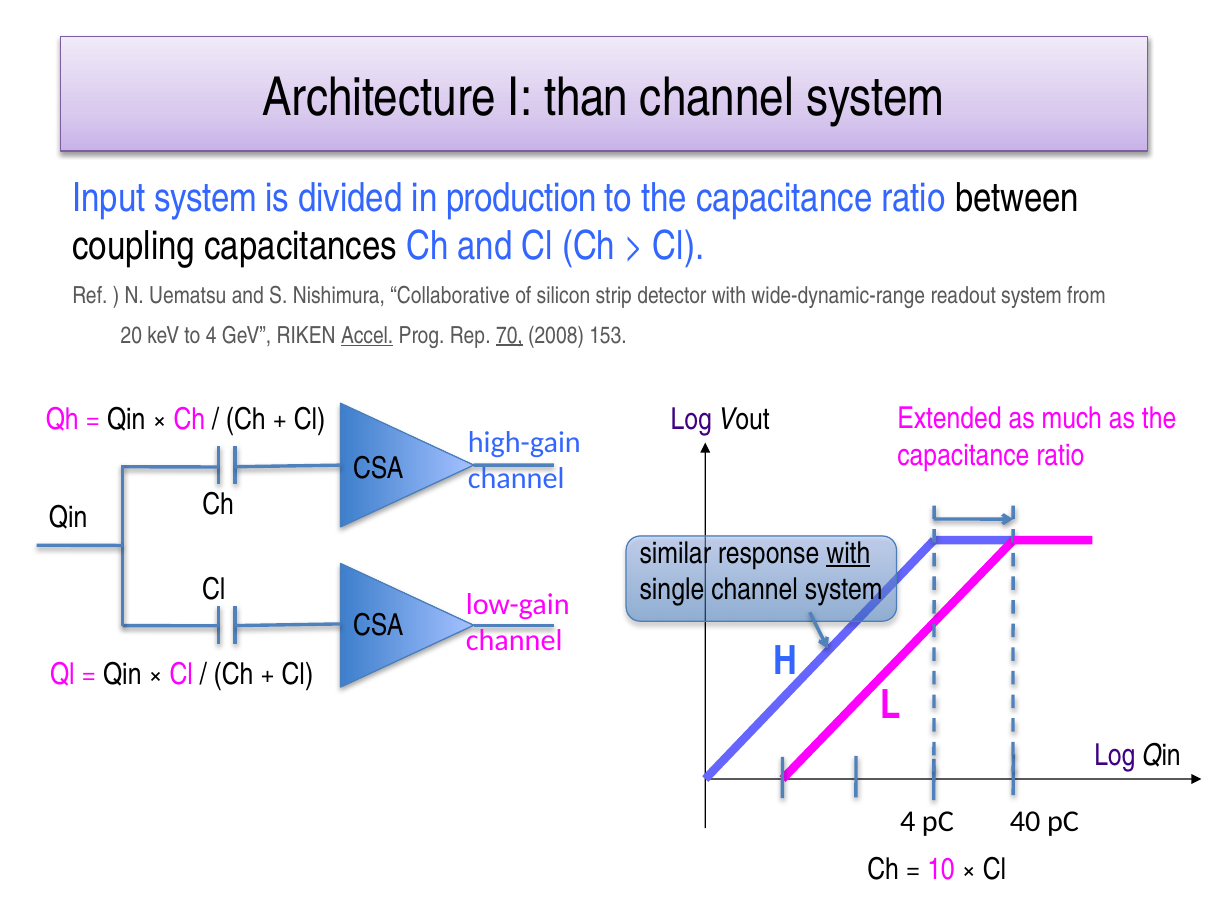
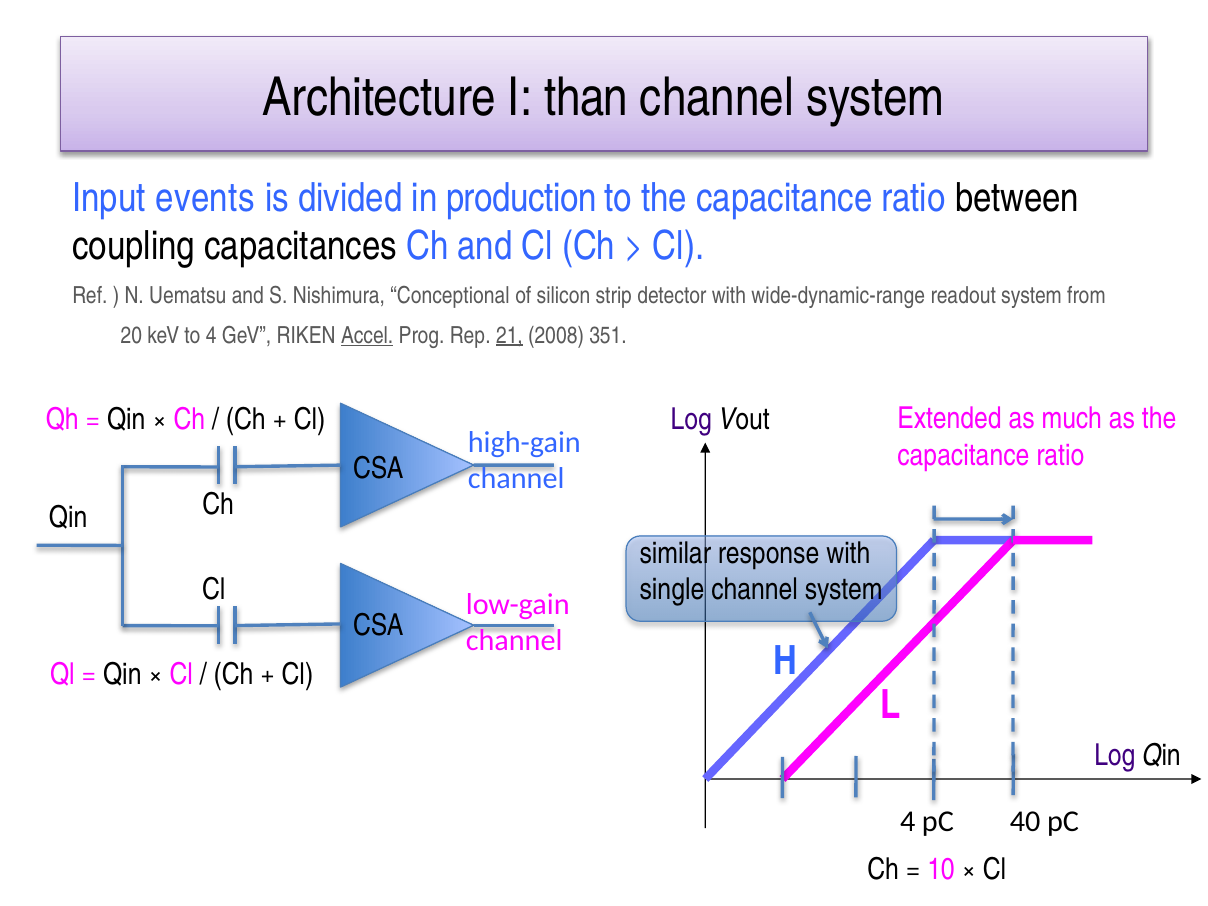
Input system: system -> events
Collaborative: Collaborative -> Conceptional
70: 70 -> 21
153: 153 -> 351
with at (848, 553) underline: present -> none
